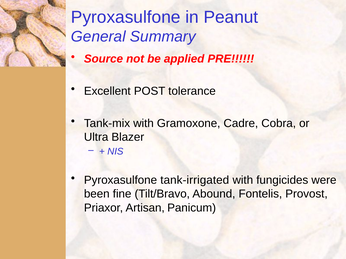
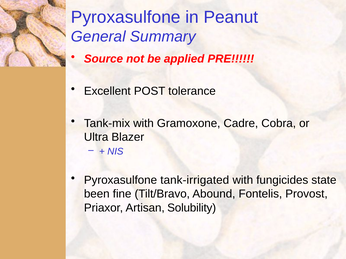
were: were -> state
Panicum: Panicum -> Solubility
